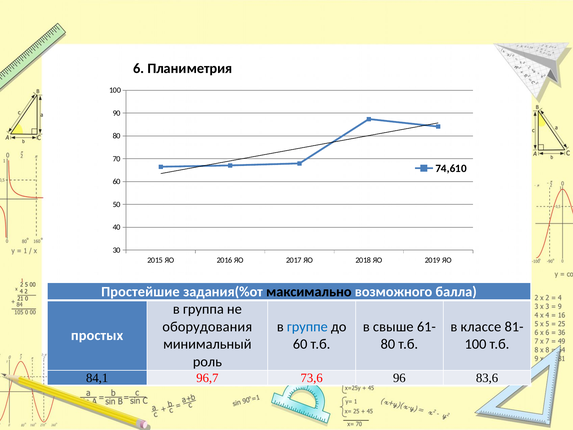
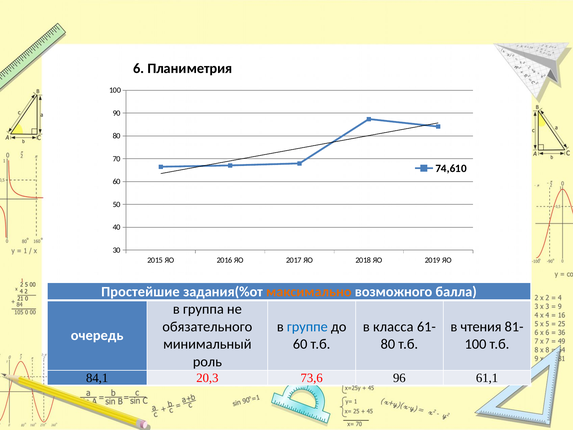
максимально colour: black -> orange
оборудования: оборудования -> обязательного
свыше: свыше -> класса
классе: классе -> чтения
простых: простых -> очередь
96,7: 96,7 -> 20,3
83,6: 83,6 -> 61,1
